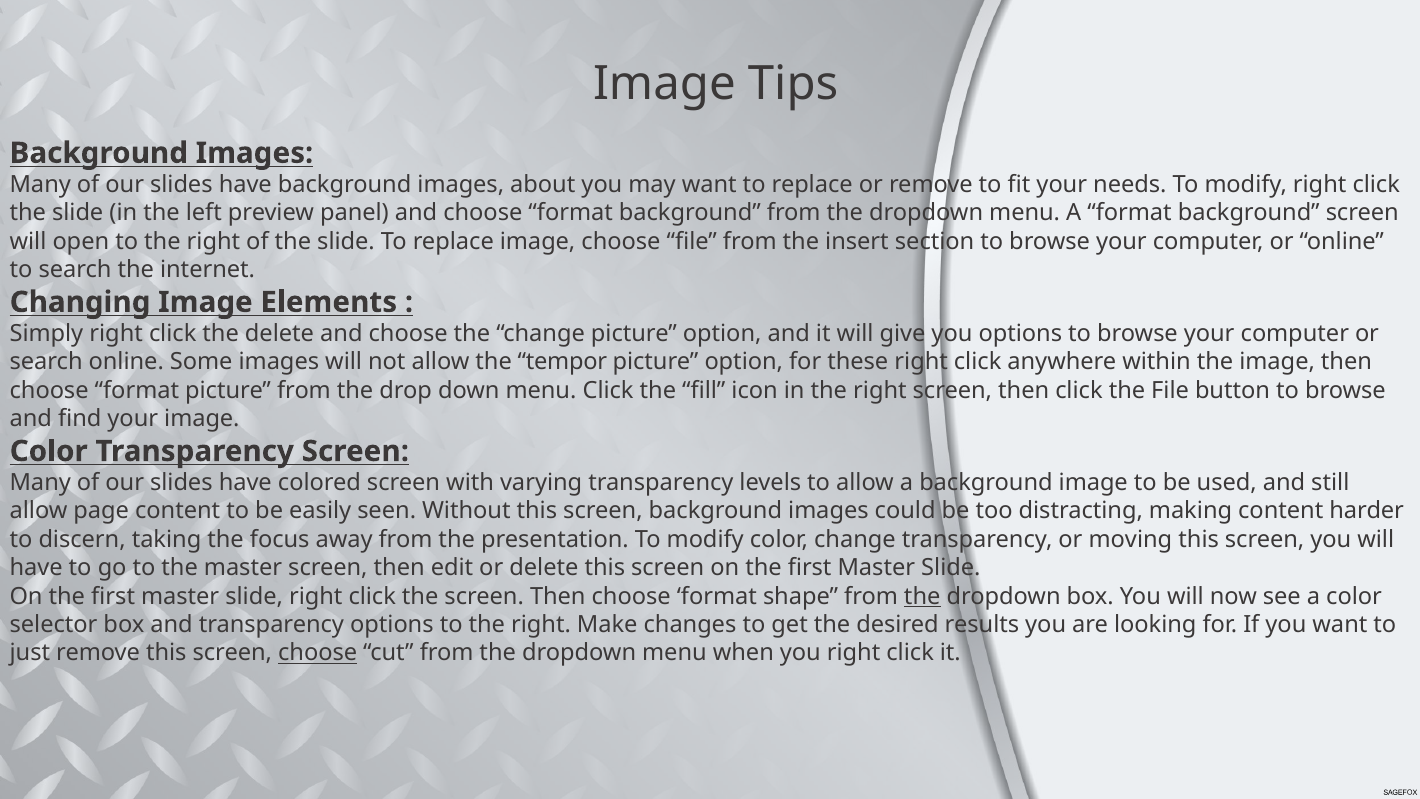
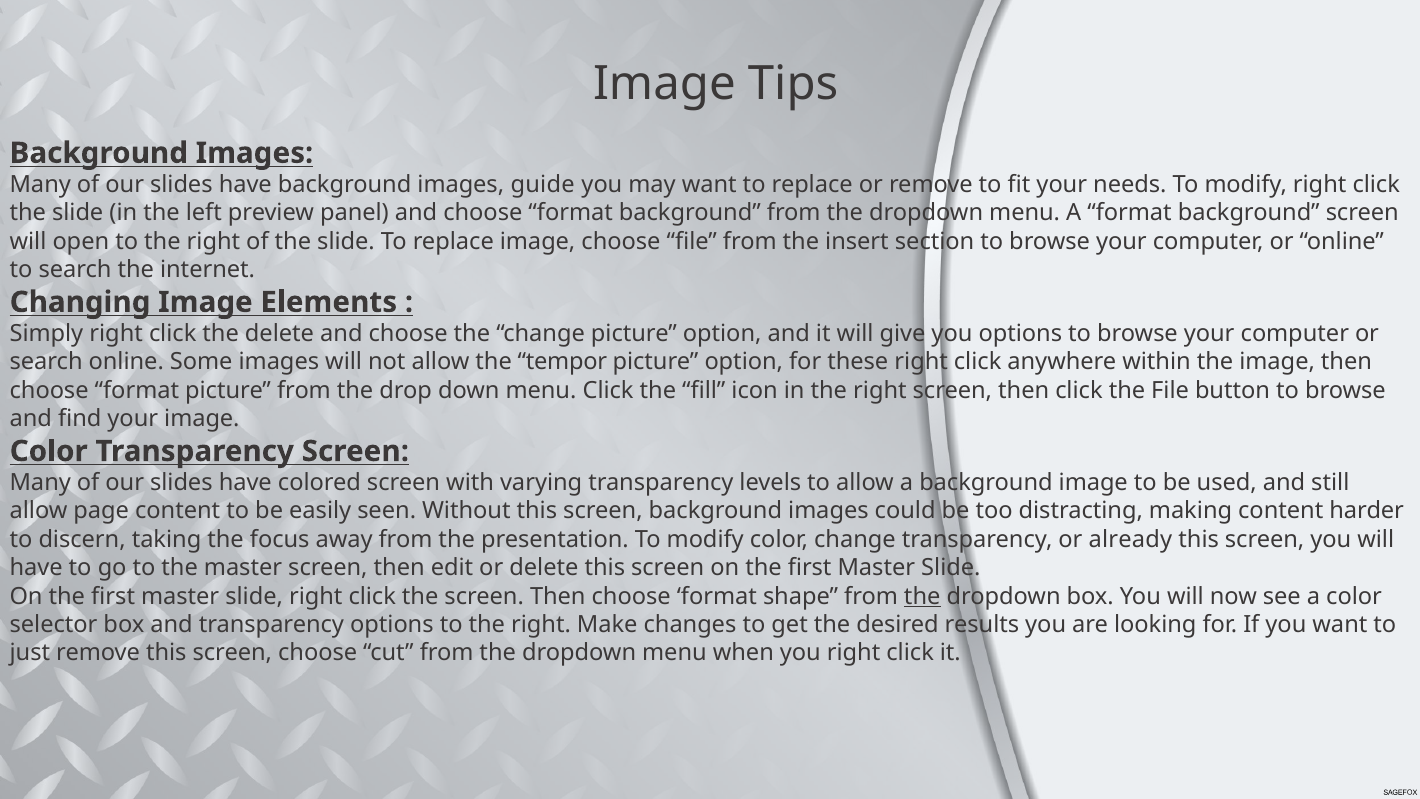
about: about -> guide
moving: moving -> already
choose at (318, 653) underline: present -> none
